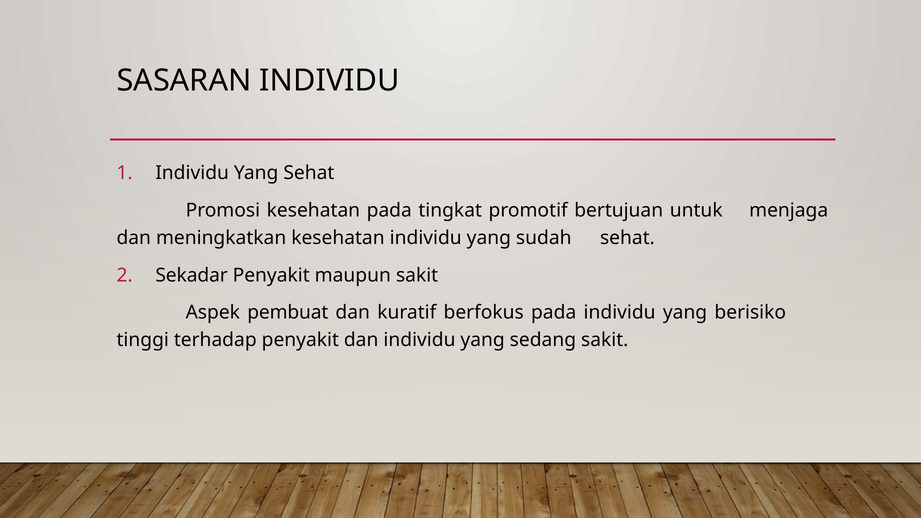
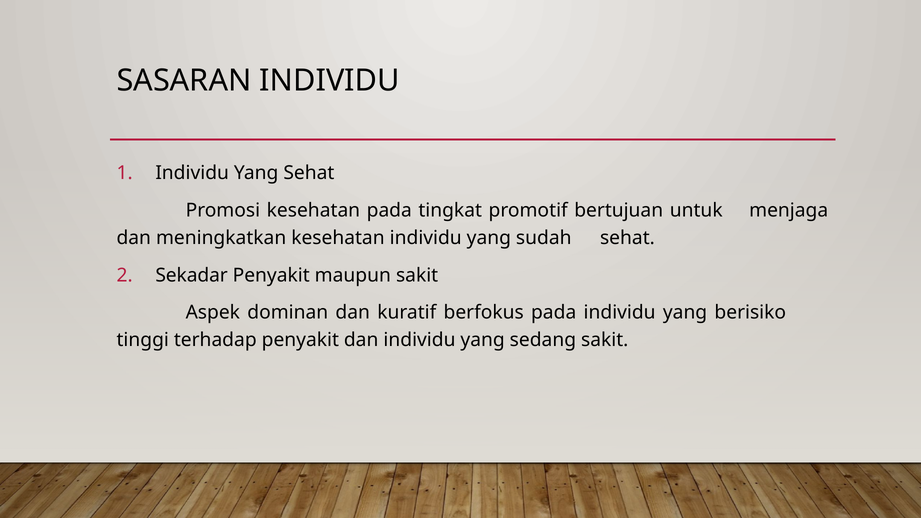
pembuat: pembuat -> dominan
